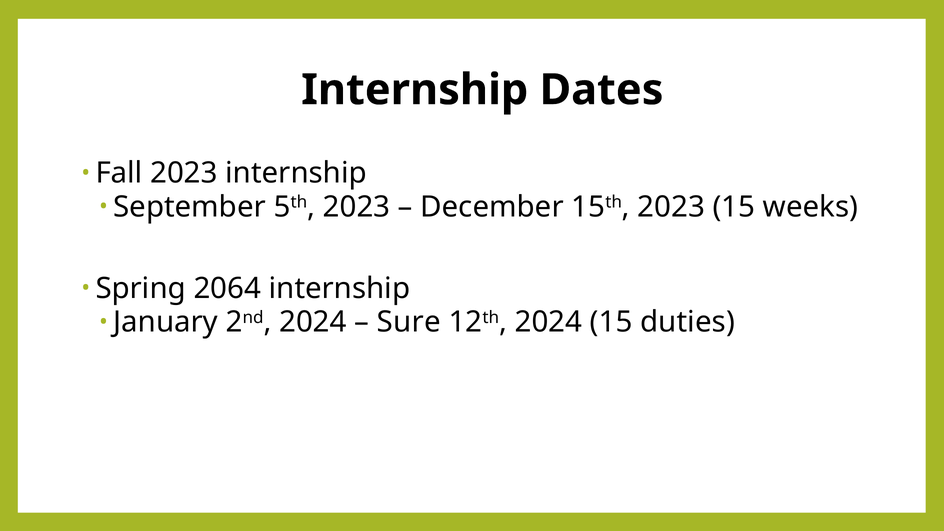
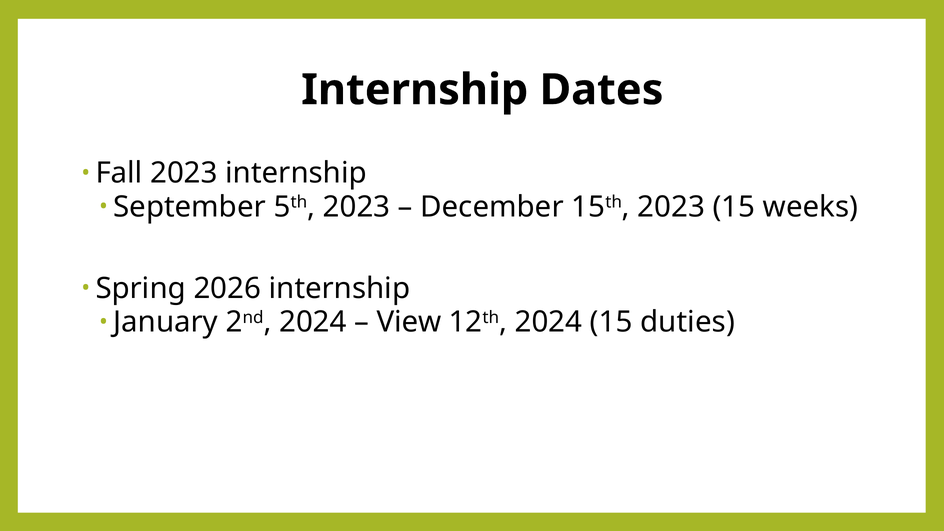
2064: 2064 -> 2026
Sure: Sure -> View
